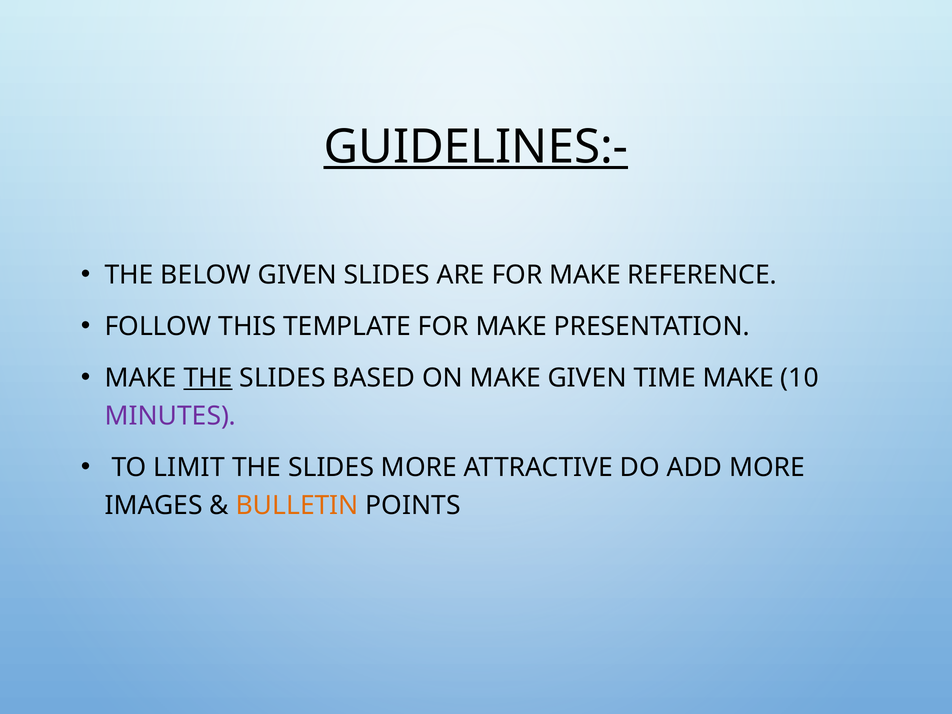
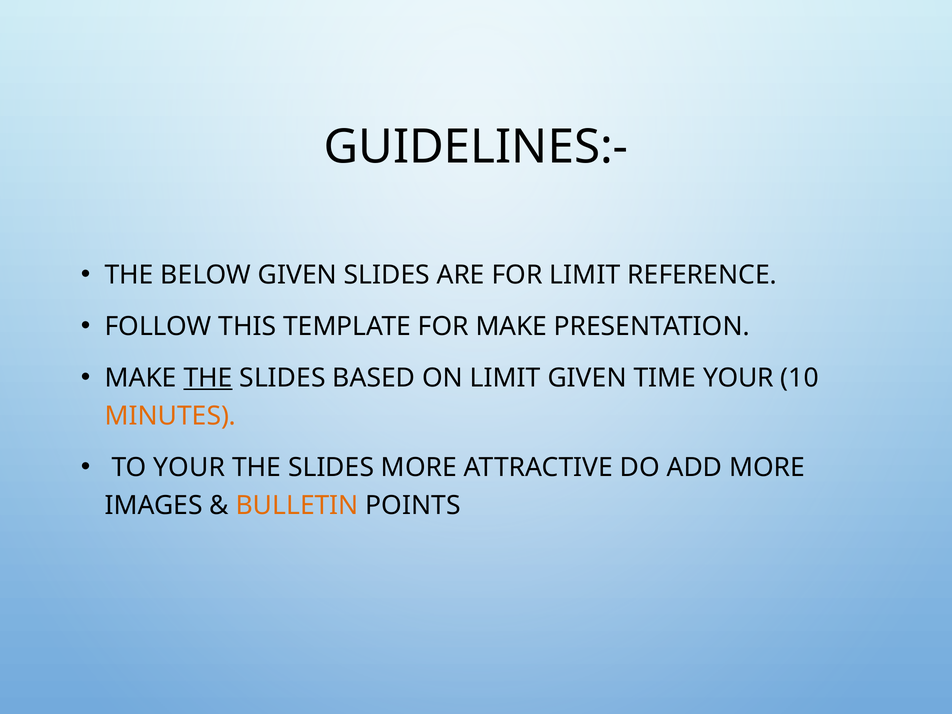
GUIDELINES:- underline: present -> none
ARE FOR MAKE: MAKE -> LIMIT
ON MAKE: MAKE -> LIMIT
TIME MAKE: MAKE -> YOUR
MINUTES colour: purple -> orange
TO LIMIT: LIMIT -> YOUR
